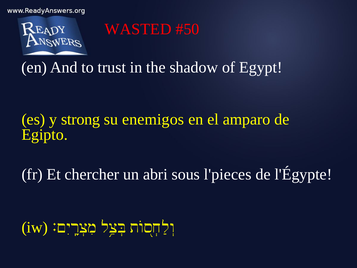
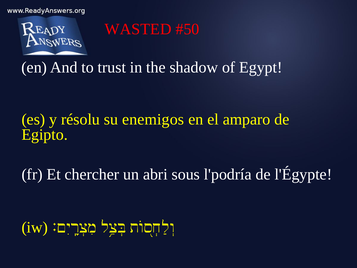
strong: strong -> résolu
l'pieces: l'pieces -> l'podría
